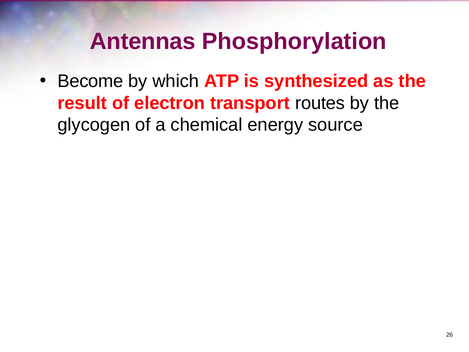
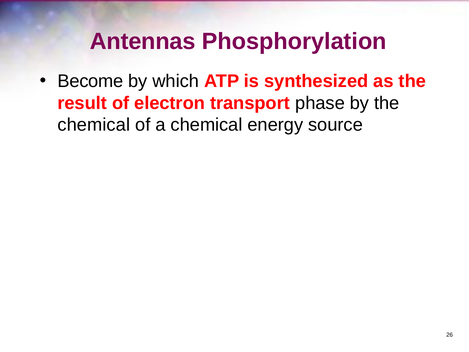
routes: routes -> phase
glycogen at (94, 125): glycogen -> chemical
